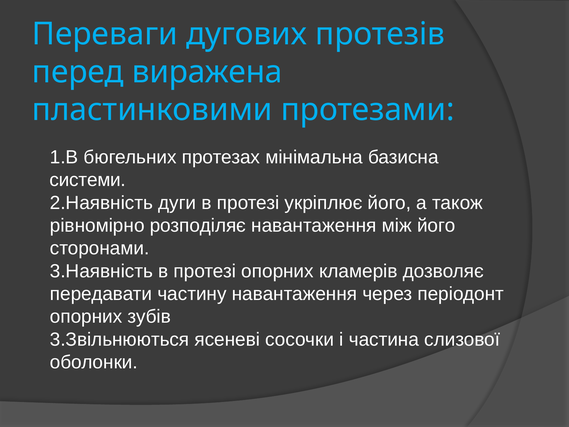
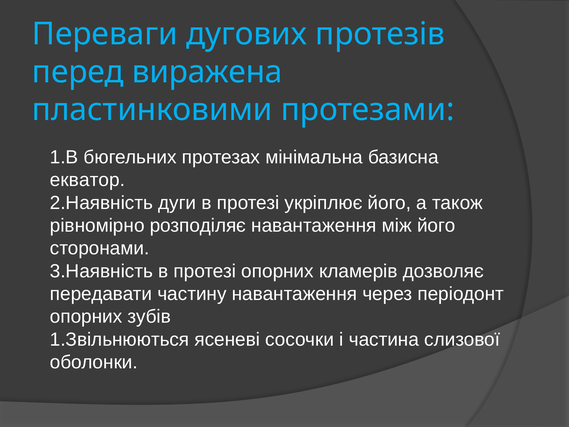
системи: системи -> екватор
3.Звільнюються: 3.Звільнюються -> 1.Звільнюються
